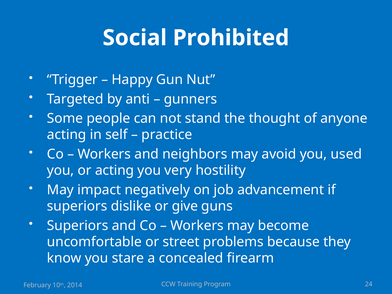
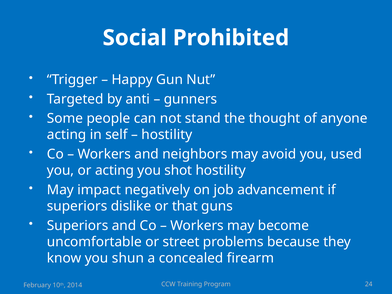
practice at (167, 135): practice -> hostility
very: very -> shot
give: give -> that
stare: stare -> shun
